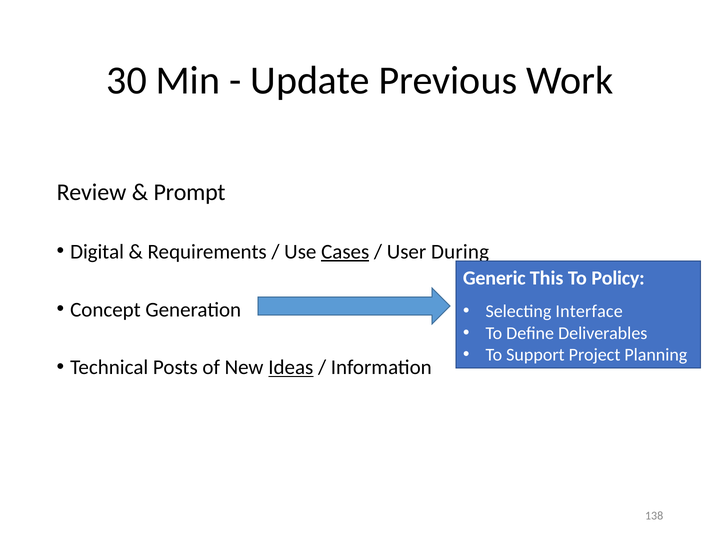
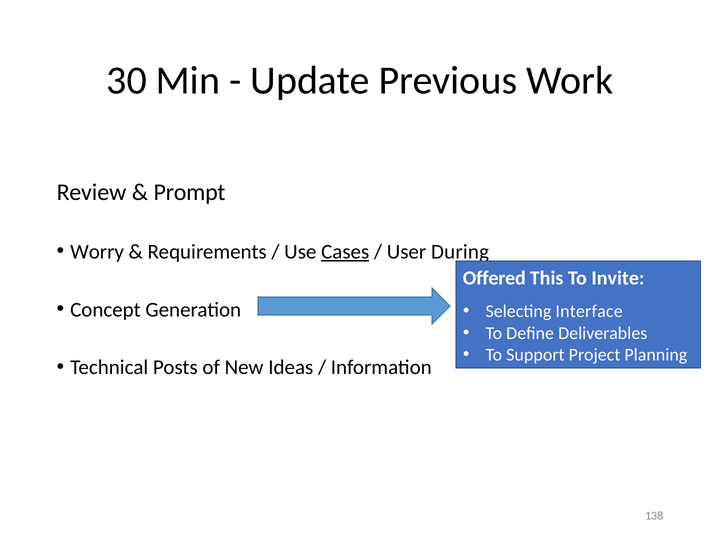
Digital: Digital -> Worry
Generic: Generic -> Offered
Policy: Policy -> Invite
Ideas underline: present -> none
